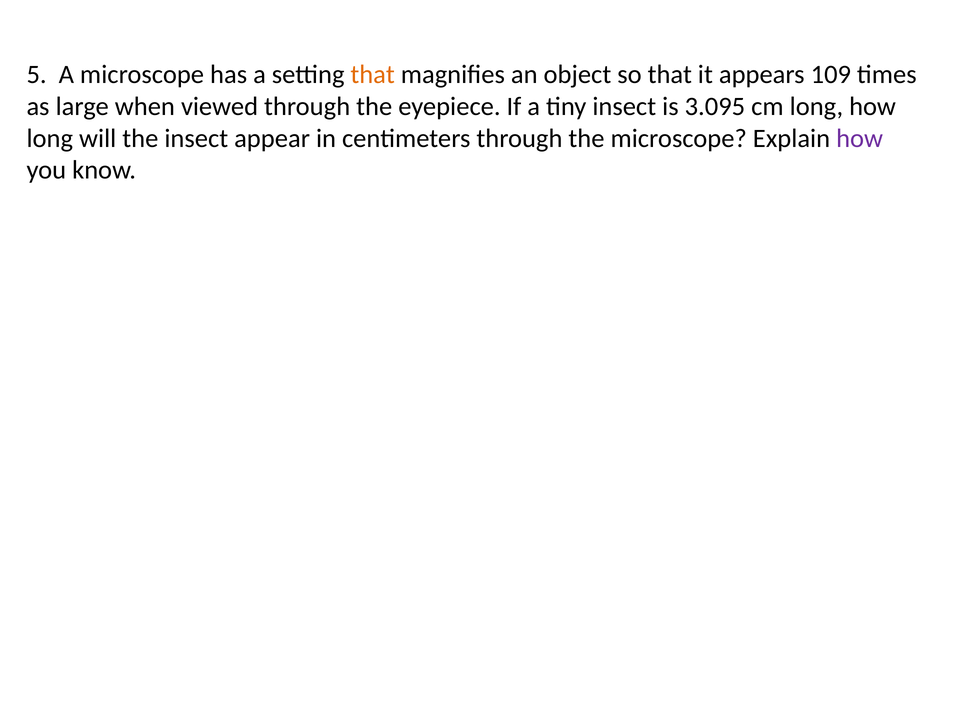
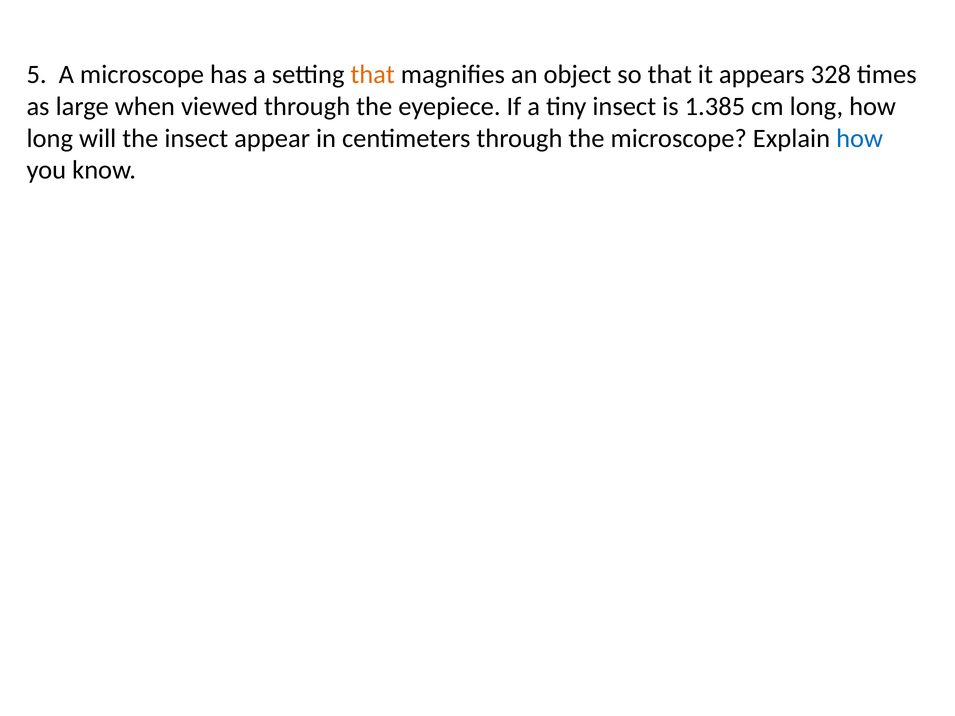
109: 109 -> 328
3.095: 3.095 -> 1.385
how at (860, 138) colour: purple -> blue
